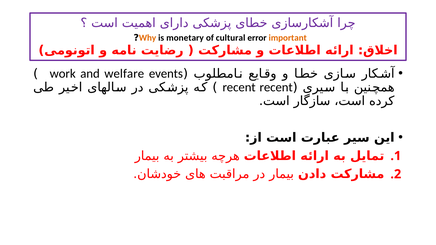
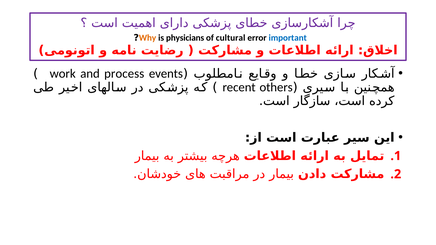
monetary: monetary -> physicians
important colour: orange -> blue
welfare: welfare -> process
recent recent: recent -> others
